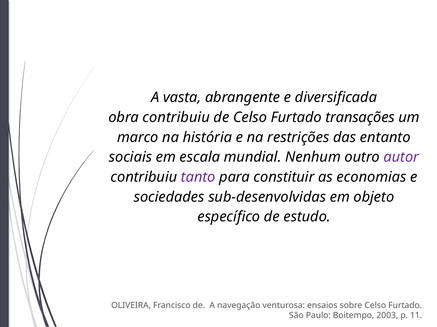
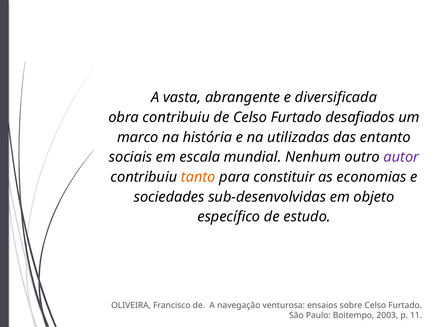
transações: transações -> desafiados
restrições: restrições -> utilizadas
tanto colour: purple -> orange
